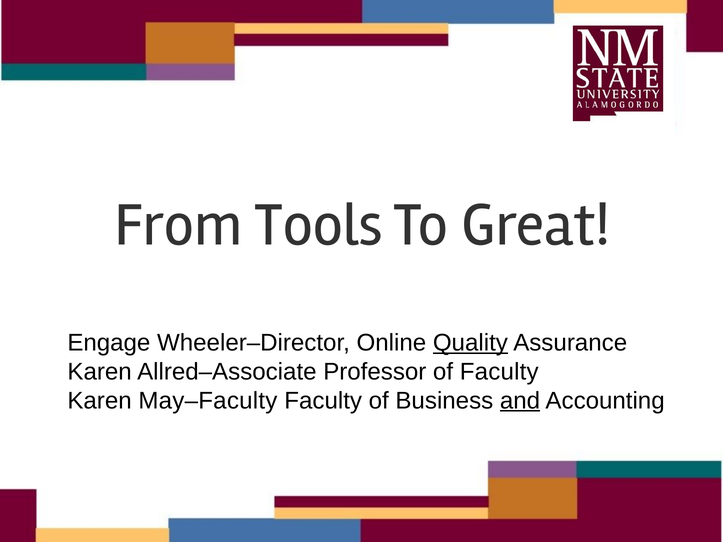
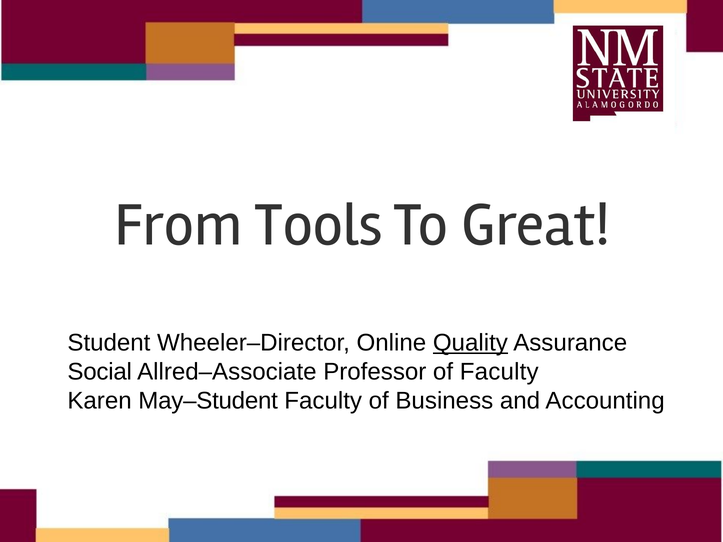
Engage: Engage -> Student
Karen at (100, 372): Karen -> Social
May–Faculty: May–Faculty -> May–Student
and underline: present -> none
